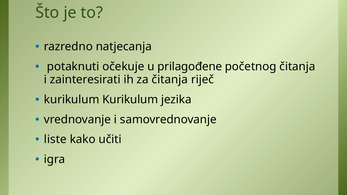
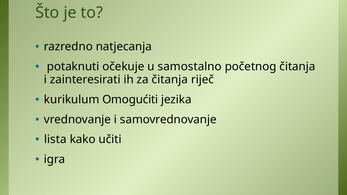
prilagođene: prilagođene -> samostalno
kurikulum Kurikulum: Kurikulum -> Omogućiti
liste: liste -> lista
